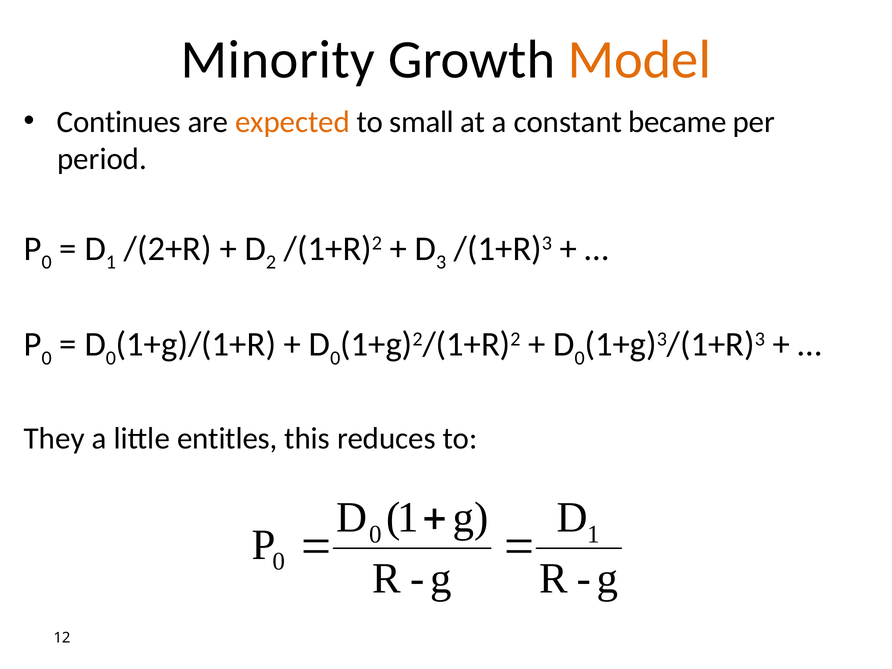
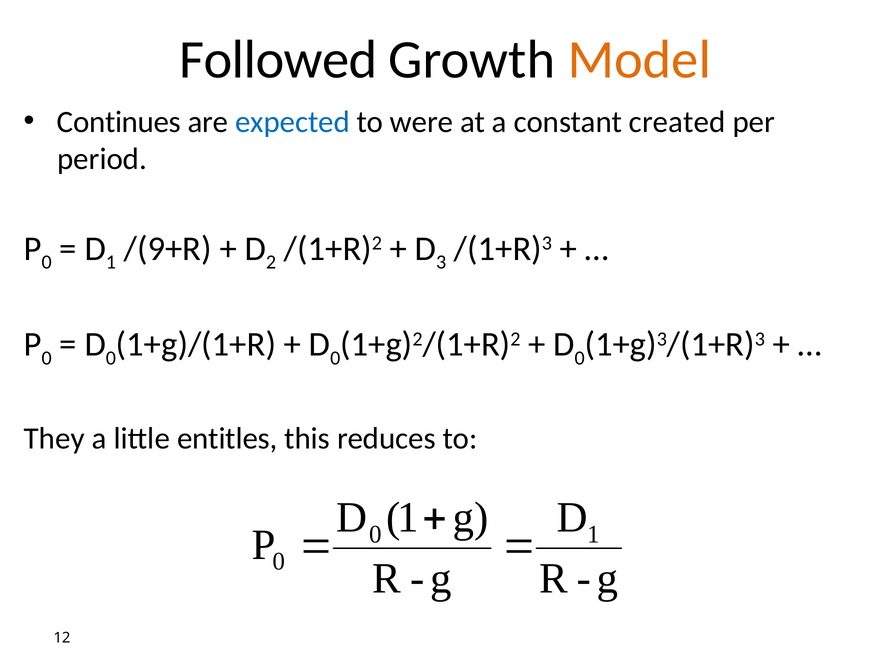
Minority: Minority -> Followed
expected colour: orange -> blue
small: small -> were
became: became -> created
/(2+R: /(2+R -> /(9+R
